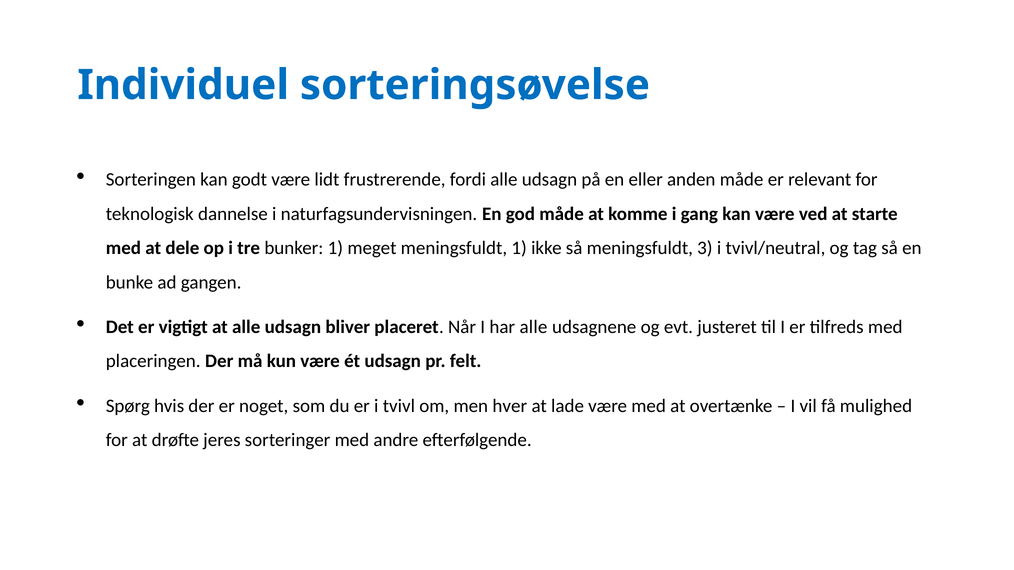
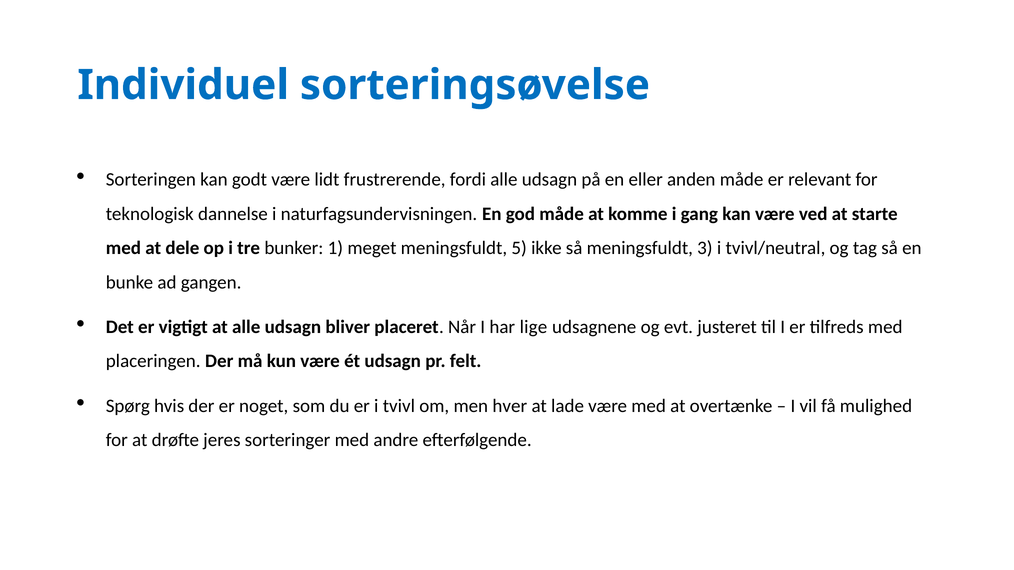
meningsfuldt 1: 1 -> 5
har alle: alle -> lige
